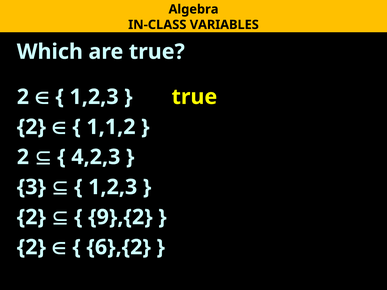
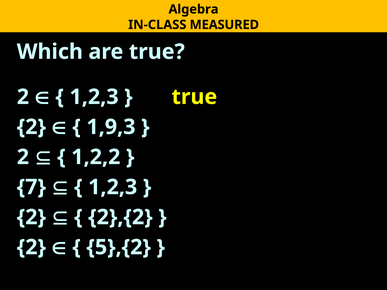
VARIABLES: VARIABLES -> MEASURED
1,1,2: 1,1,2 -> 1,9,3
4,2,3: 4,2,3 -> 1,2,2
3: 3 -> 7
9},{2: 9},{2 -> 2},{2
6},{2: 6},{2 -> 5},{2
